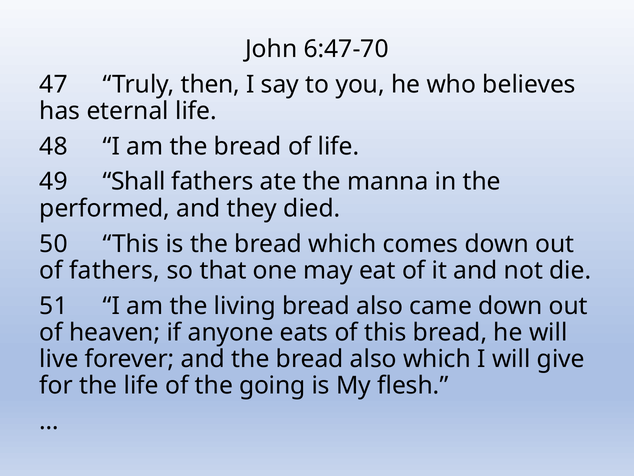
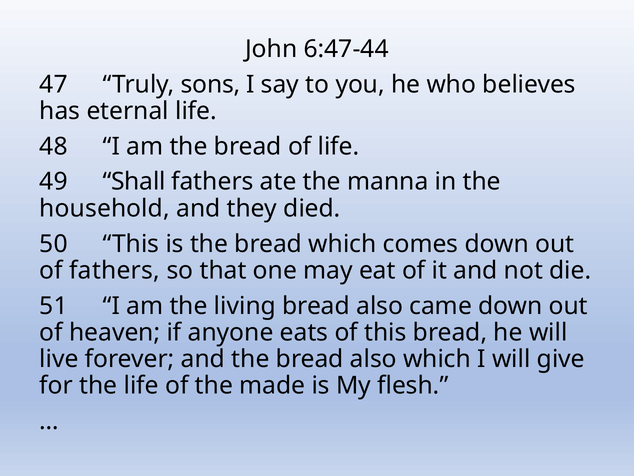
6:47-70: 6:47-70 -> 6:47-44
then: then -> sons
performed: performed -> household
going: going -> made
